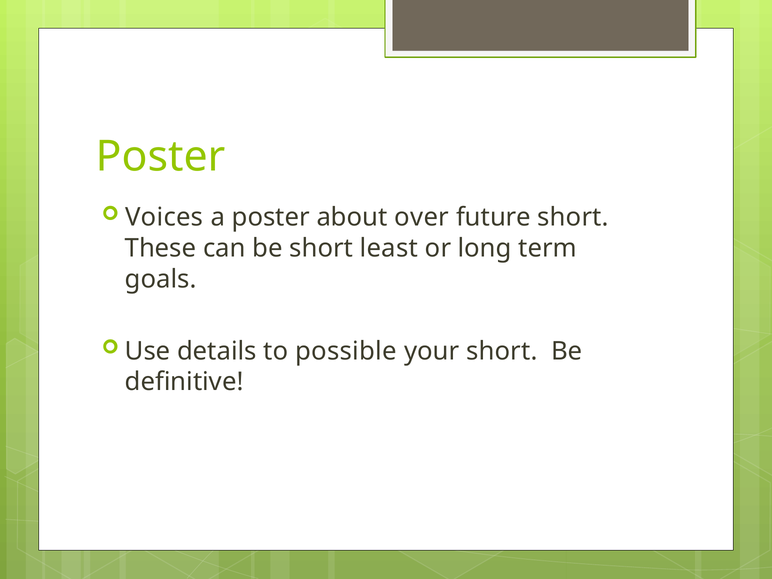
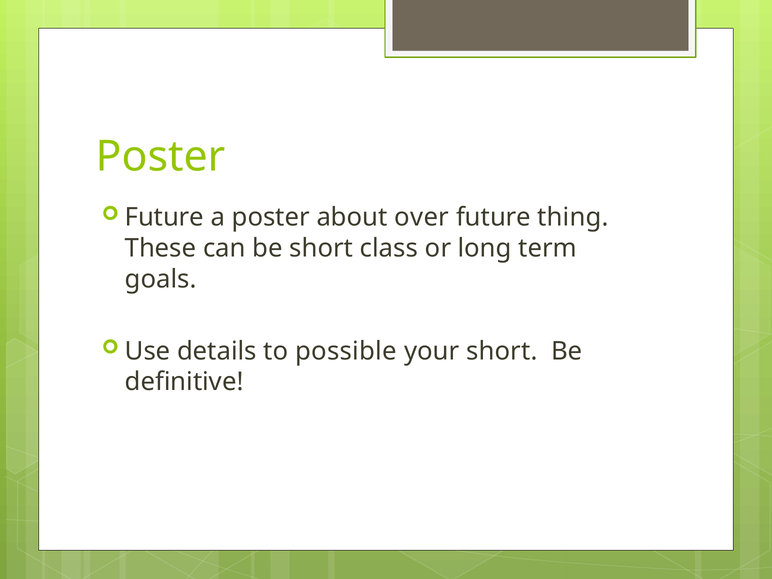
Voices at (164, 217): Voices -> Future
future short: short -> thing
least: least -> class
